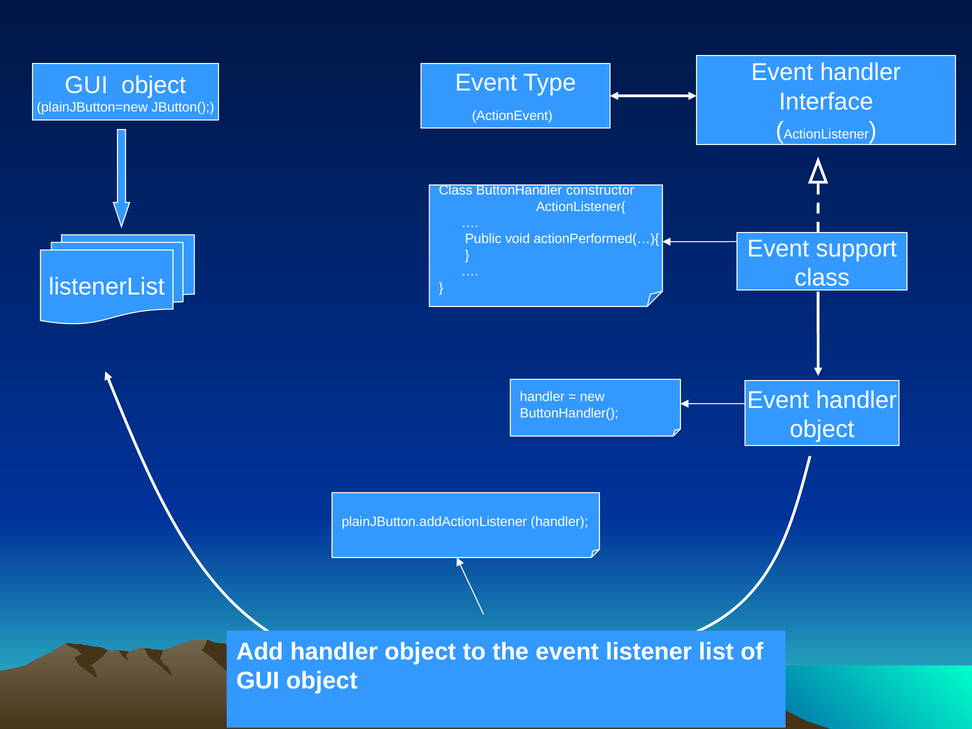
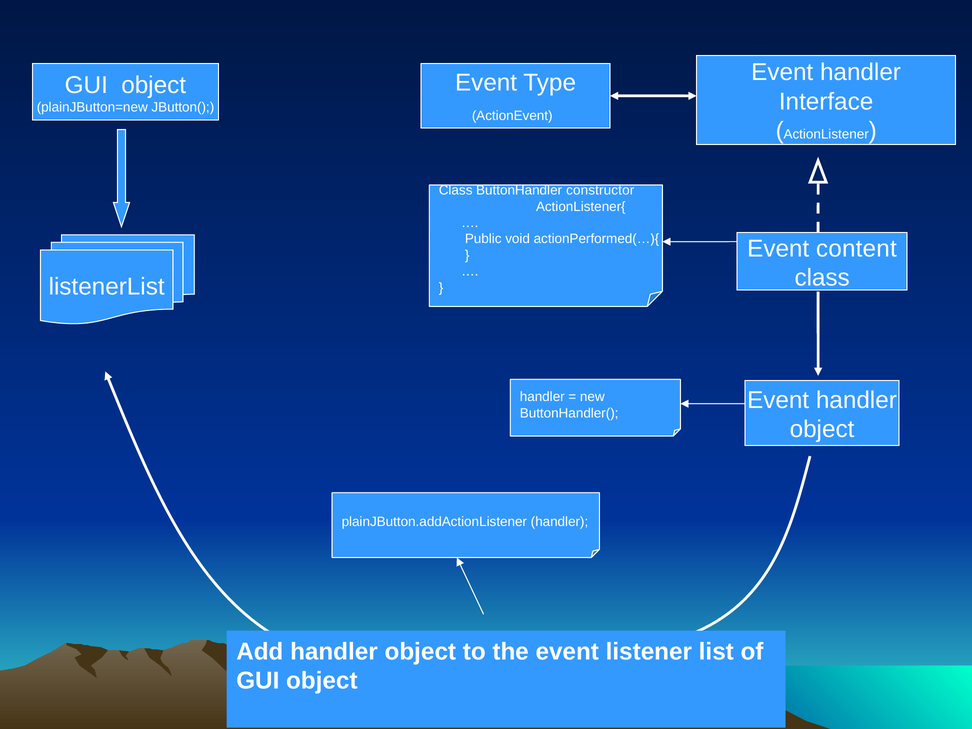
support: support -> content
